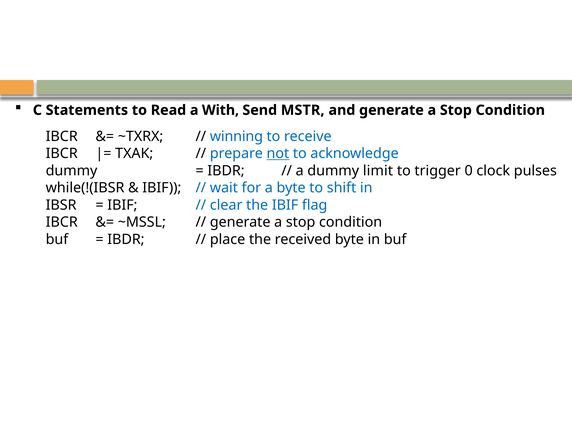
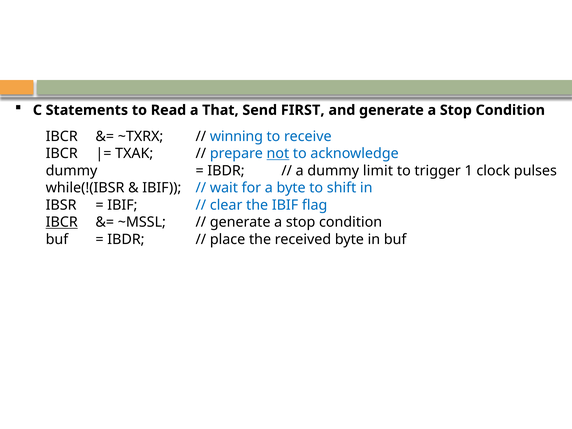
With: With -> That
MSTR: MSTR -> FIRST
0: 0 -> 1
IBCR at (62, 222) underline: none -> present
